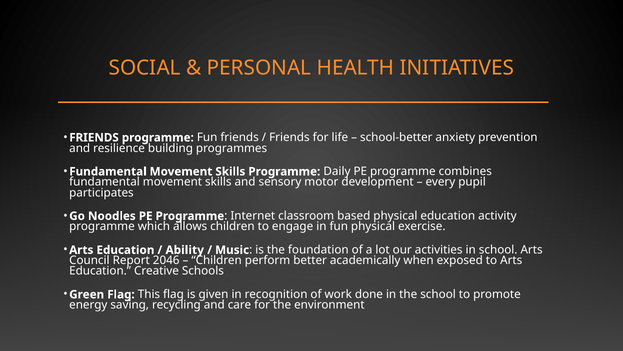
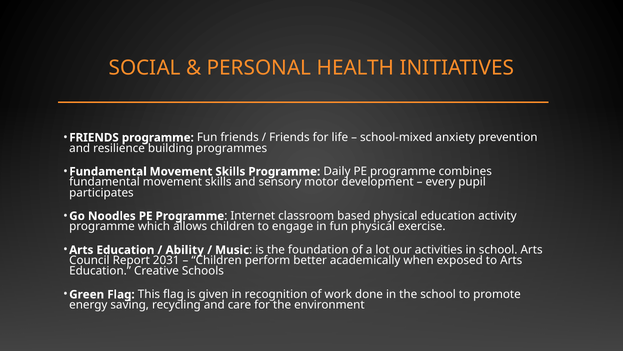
school-better: school-better -> school-mixed
2046: 2046 -> 2031
